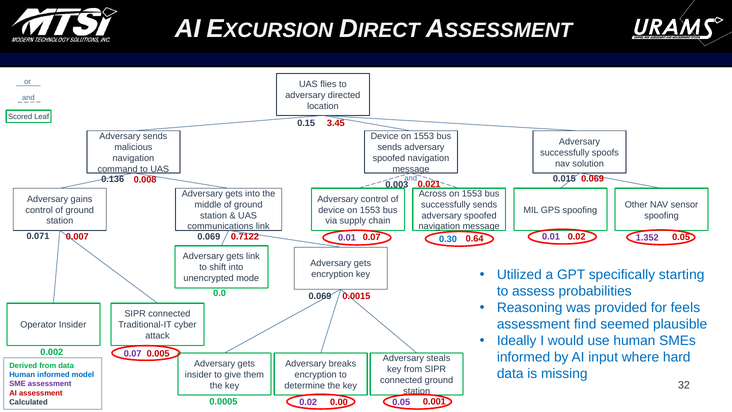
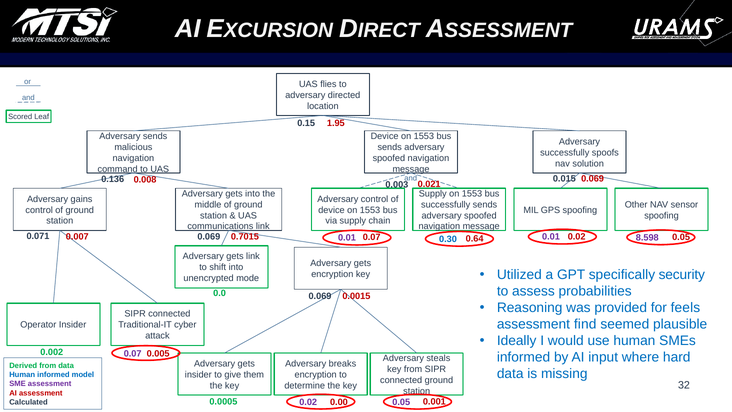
3.45: 3.45 -> 1.95
Across at (433, 193): Across -> Supply
0.7122: 0.7122 -> 0.7015
1.352: 1.352 -> 8.598
starting: starting -> security
